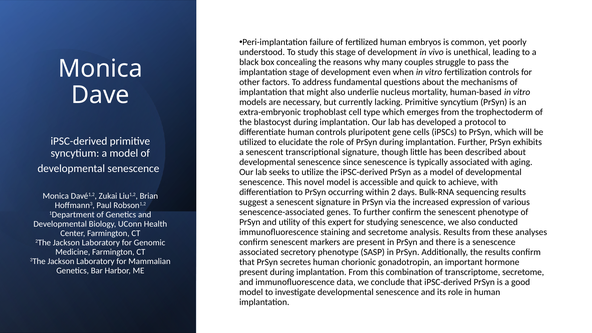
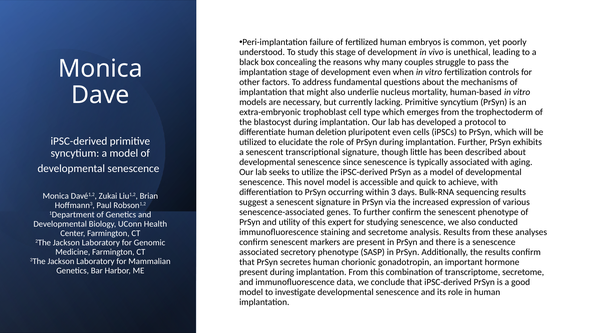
human controls: controls -> deletion
pluripotent gene: gene -> even
2: 2 -> 3
